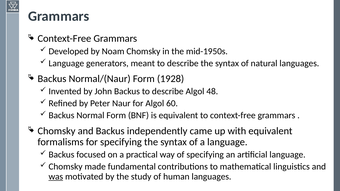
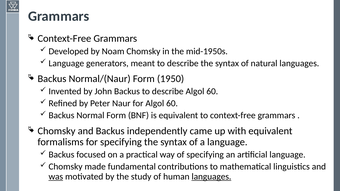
1928: 1928 -> 1950
describe Algol 48: 48 -> 60
languages at (211, 177) underline: none -> present
